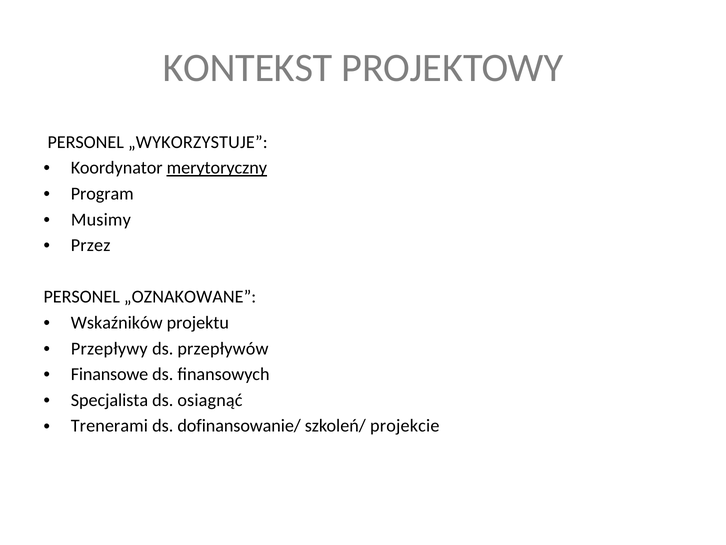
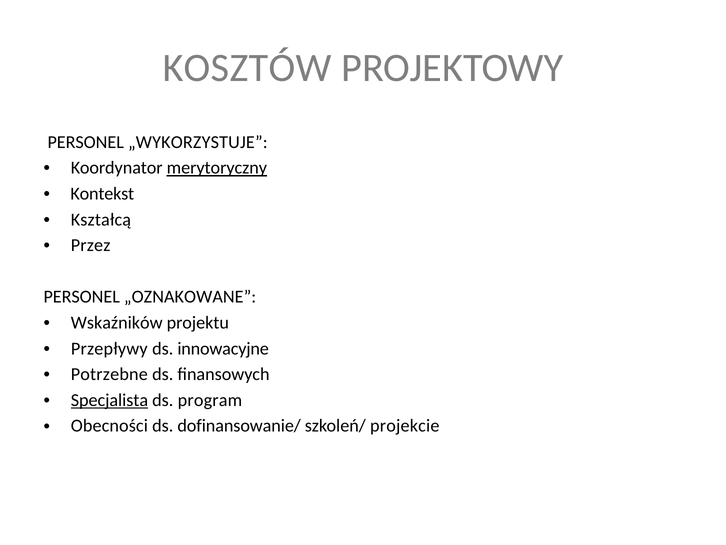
KONTEKST: KONTEKST -> KOSZTÓW
Program: Program -> Kontekst
Musimy: Musimy -> Kształcą
przepływów: przepływów -> innowacyjne
Finansowe: Finansowe -> Potrzebne
Specjalista underline: none -> present
osiagnąć: osiagnąć -> program
Trenerami: Trenerami -> Obecności
